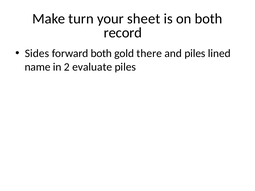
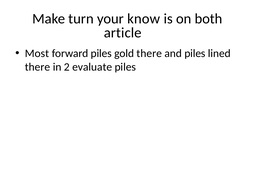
sheet: sheet -> know
record: record -> article
Sides: Sides -> Most
forward both: both -> piles
name at (38, 67): name -> there
